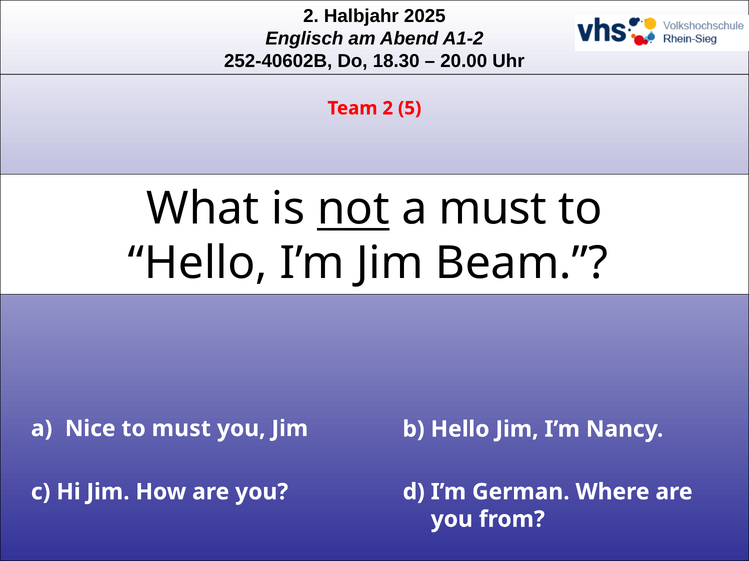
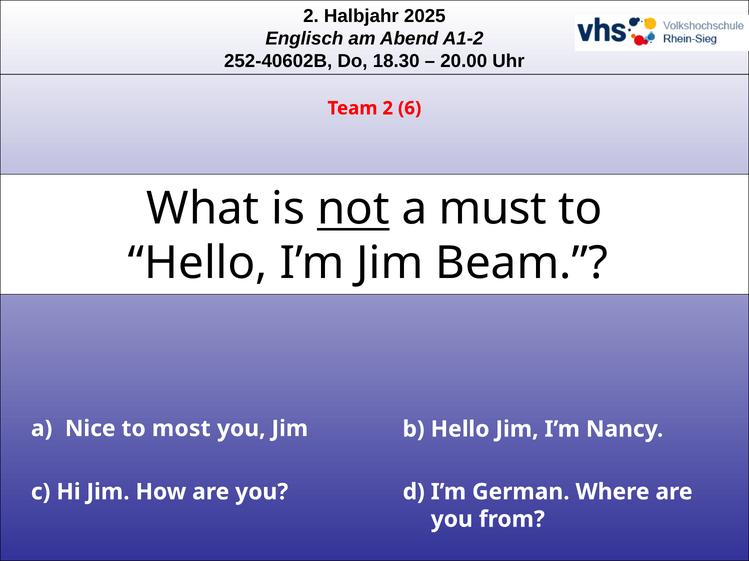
5: 5 -> 6
to must: must -> most
